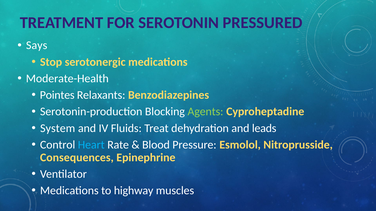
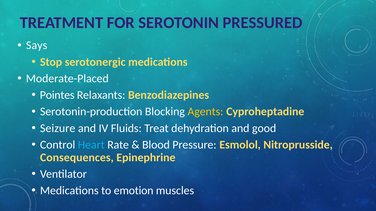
Moderate-Health: Moderate-Health -> Moderate-Placed
Agents colour: light green -> yellow
System: System -> Seizure
leads: leads -> good
highway: highway -> emotion
